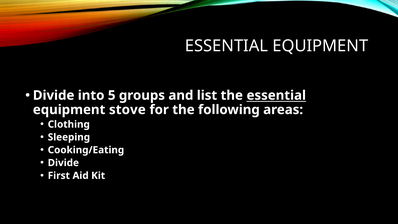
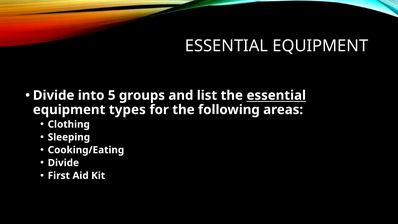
stove: stove -> types
